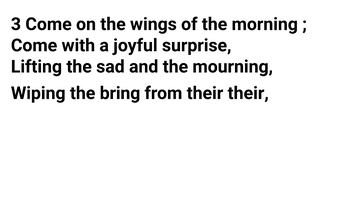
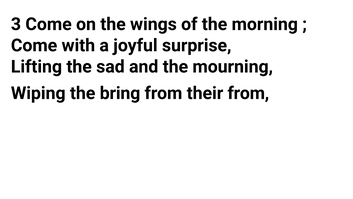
their their: their -> from
